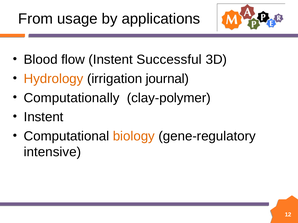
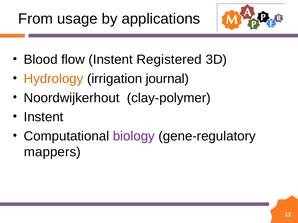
Successful: Successful -> Registered
Computationally: Computationally -> Noordwijkerhout
biology colour: orange -> purple
intensive: intensive -> mappers
